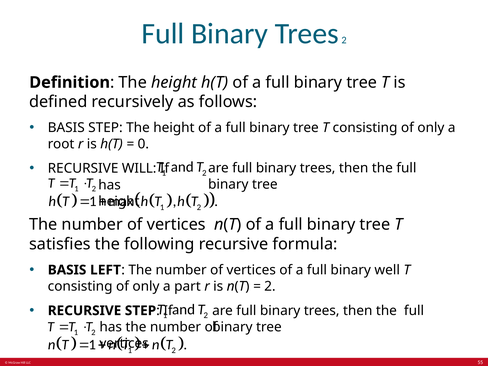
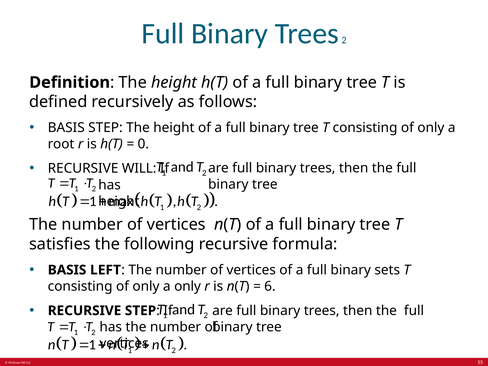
well: well -> sets
a part: part -> only
2 at (270, 286): 2 -> 6
